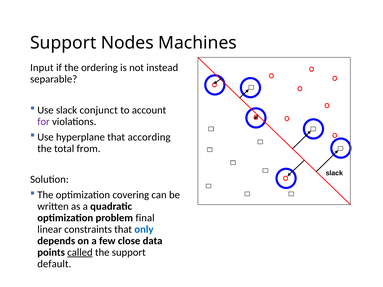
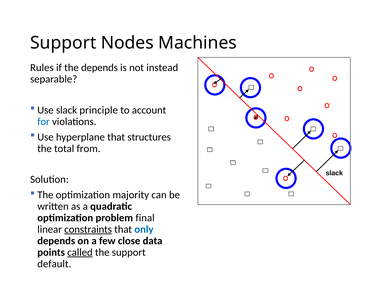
Input: Input -> Rules
the ordering: ordering -> depends
conjunct: conjunct -> principle
for colour: purple -> blue
according: according -> structures
covering: covering -> majority
constraints underline: none -> present
